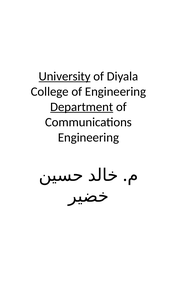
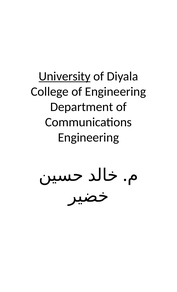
Department underline: present -> none
